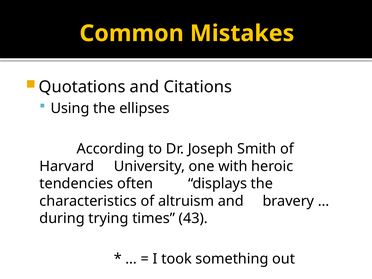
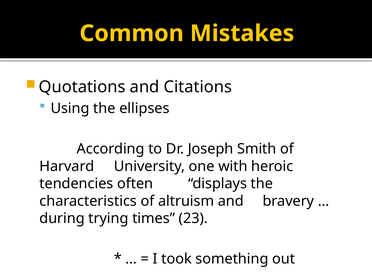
43: 43 -> 23
